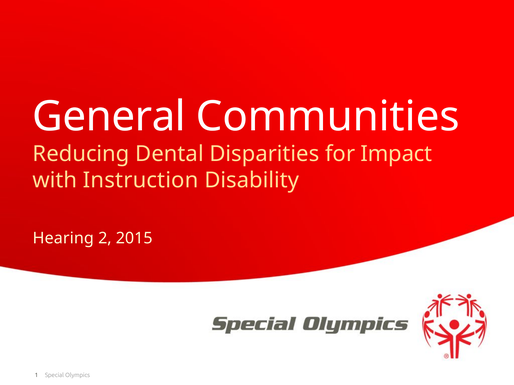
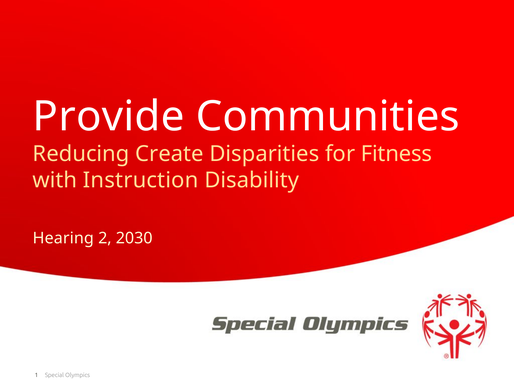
General: General -> Provide
Dental: Dental -> Create
Impact: Impact -> Fitness
2015: 2015 -> 2030
